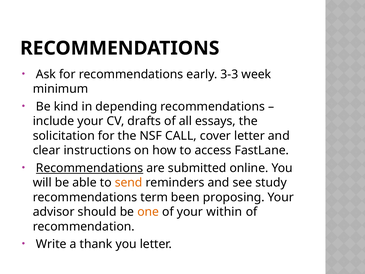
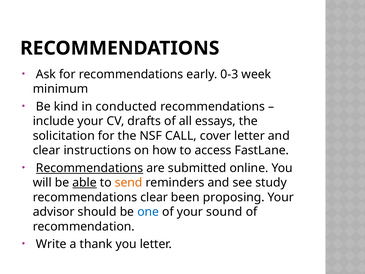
3-3: 3-3 -> 0-3
depending: depending -> conducted
able underline: none -> present
recommendations term: term -> clear
one colour: orange -> blue
within: within -> sound
